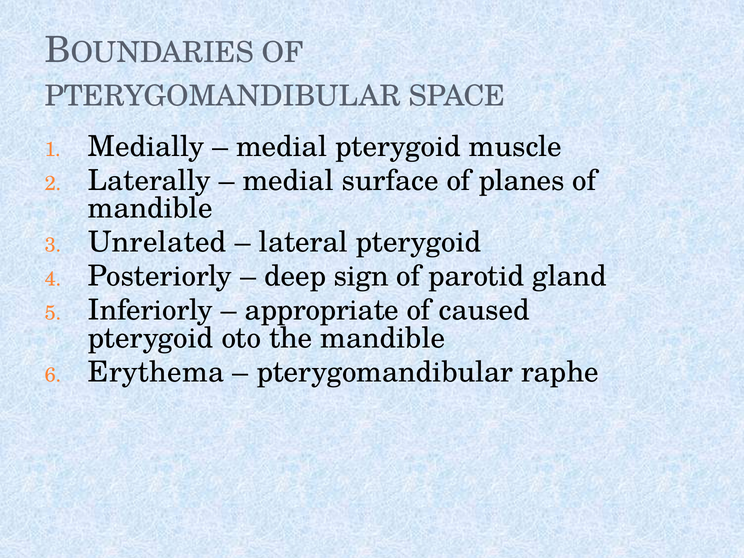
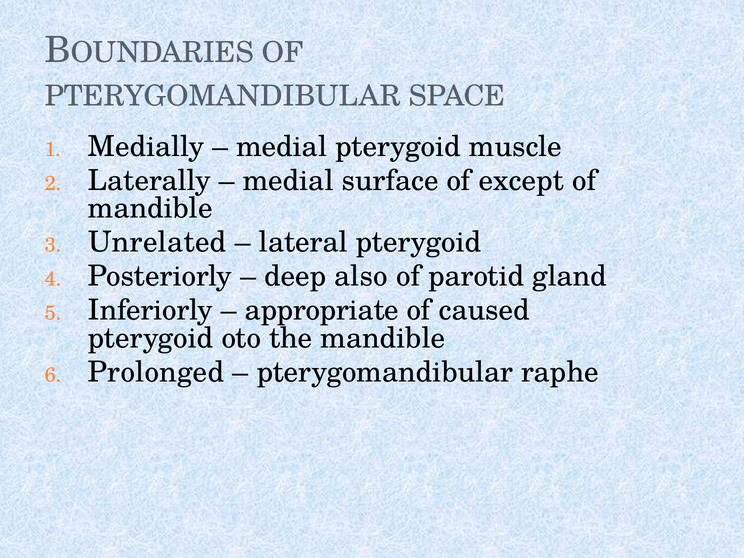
planes: planes -> except
sign: sign -> also
Erythema: Erythema -> Prolonged
